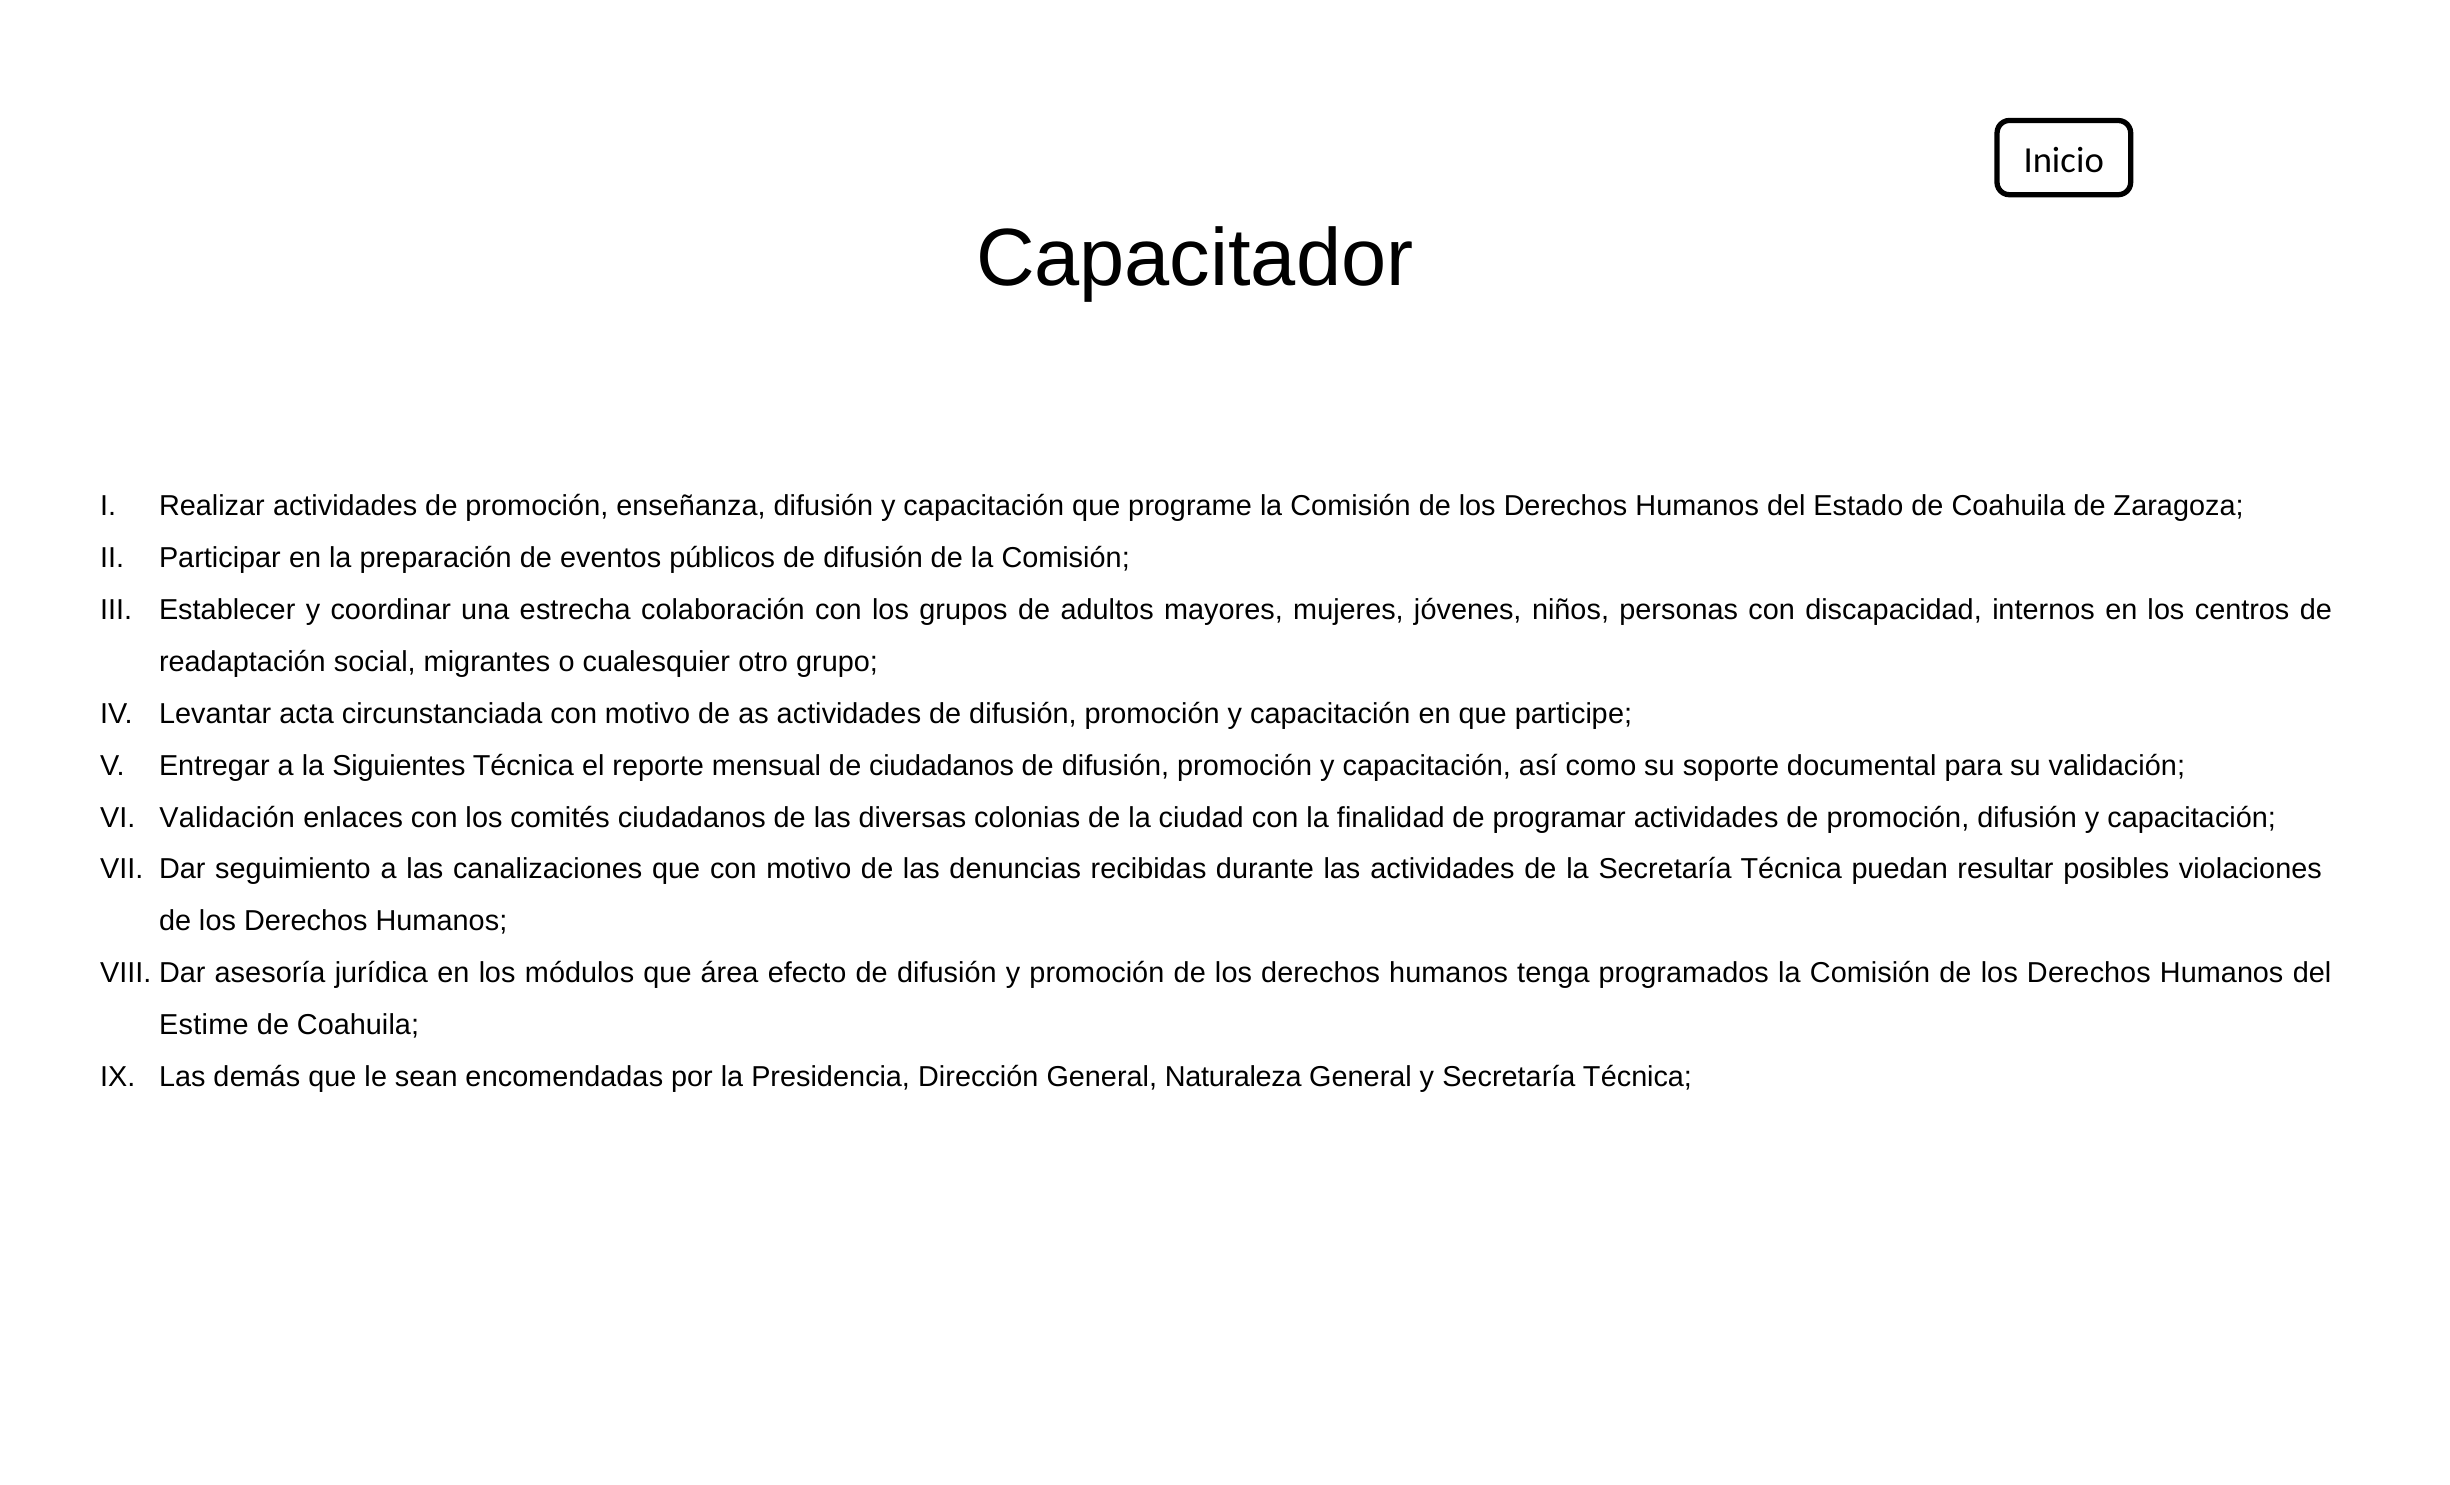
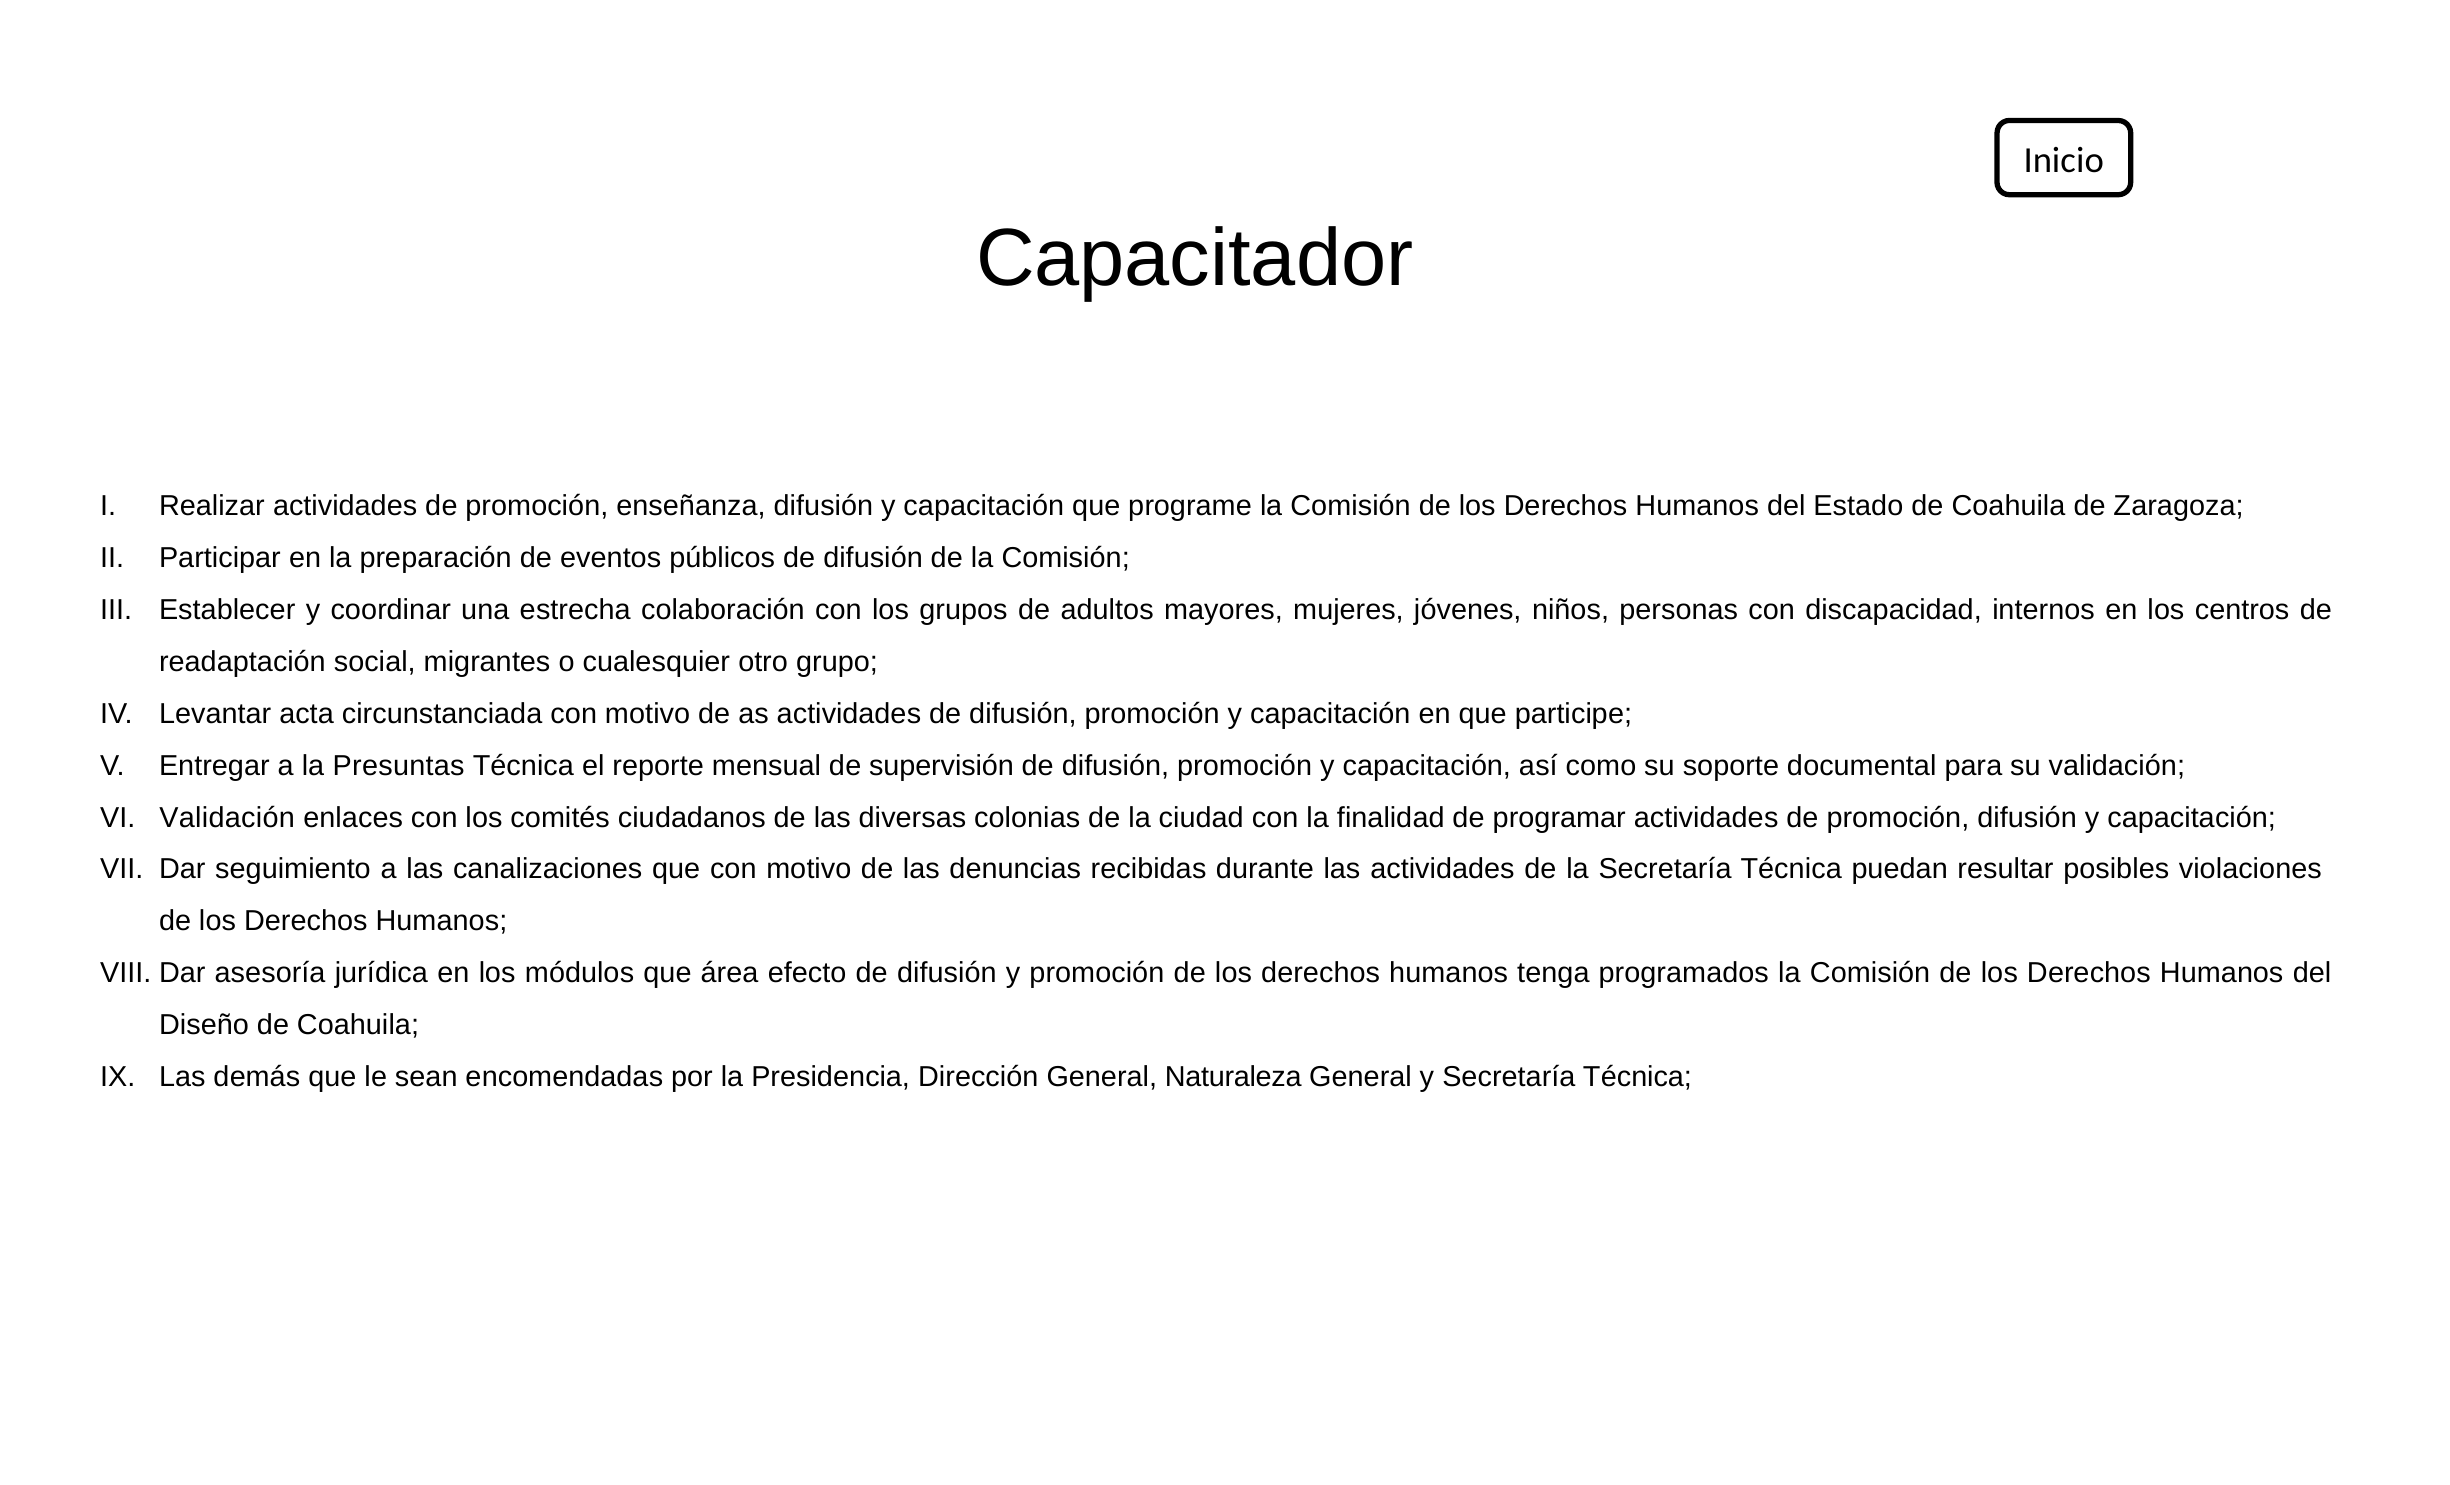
Siguientes: Siguientes -> Presuntas
de ciudadanos: ciudadanos -> supervisión
Estime: Estime -> Diseño
